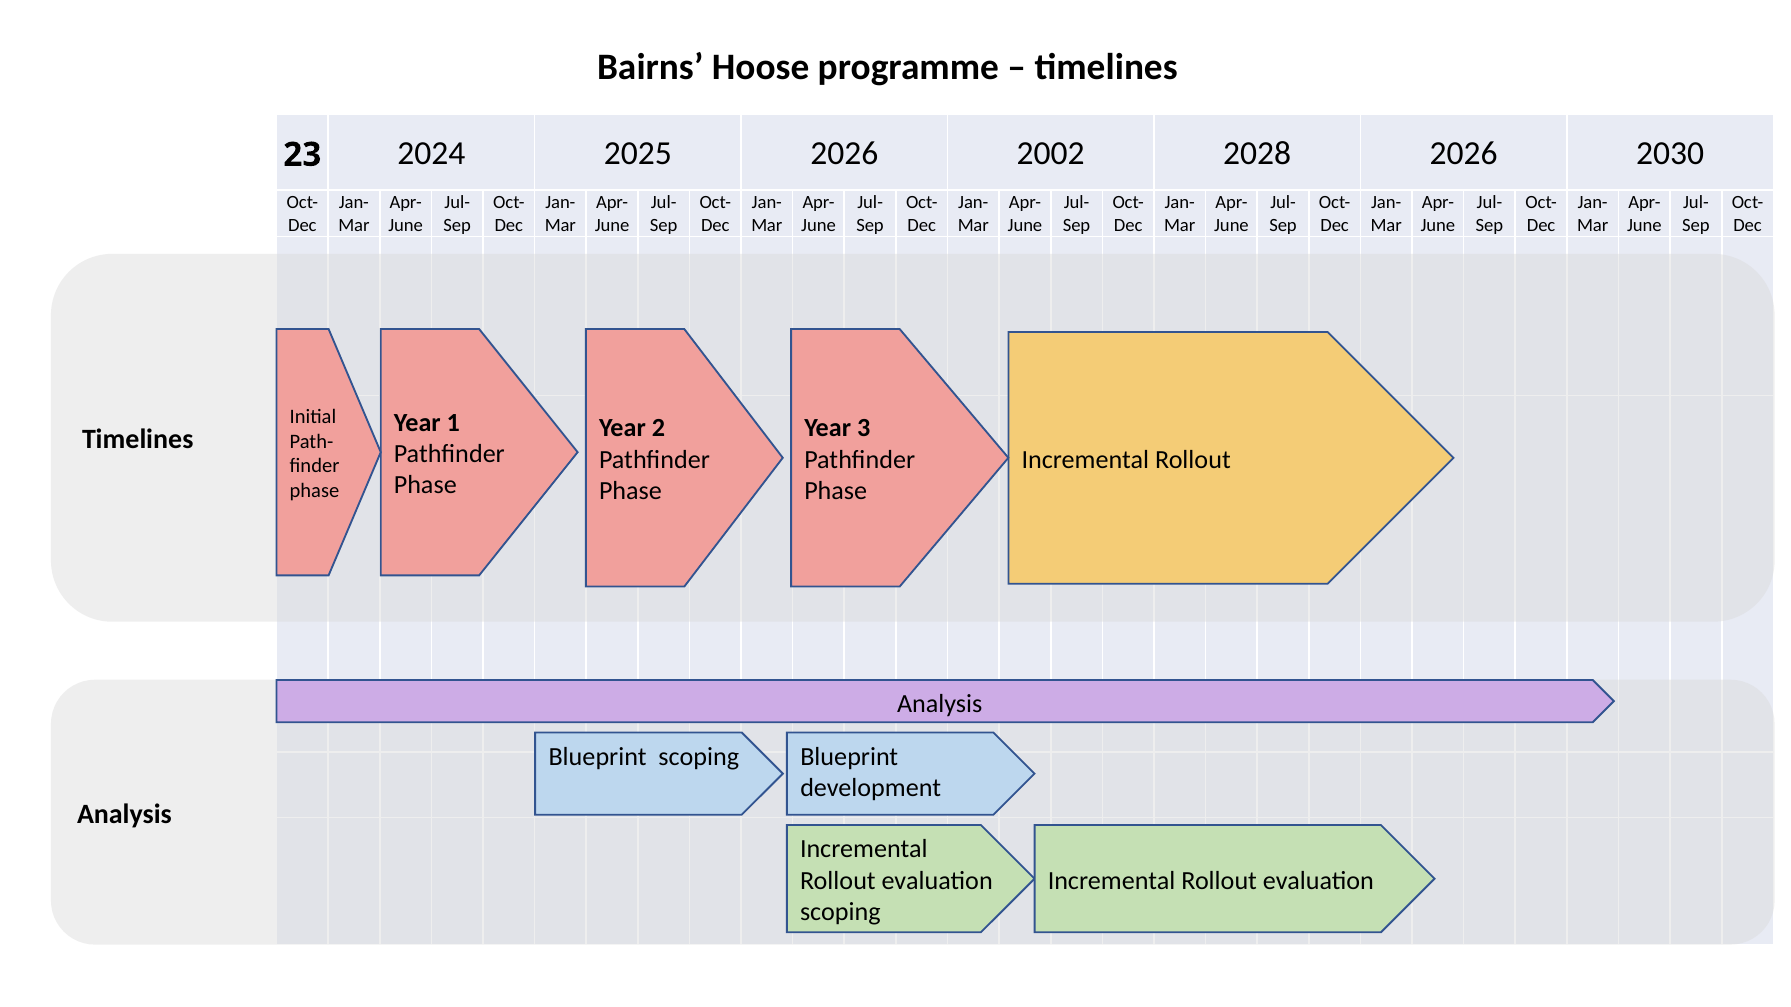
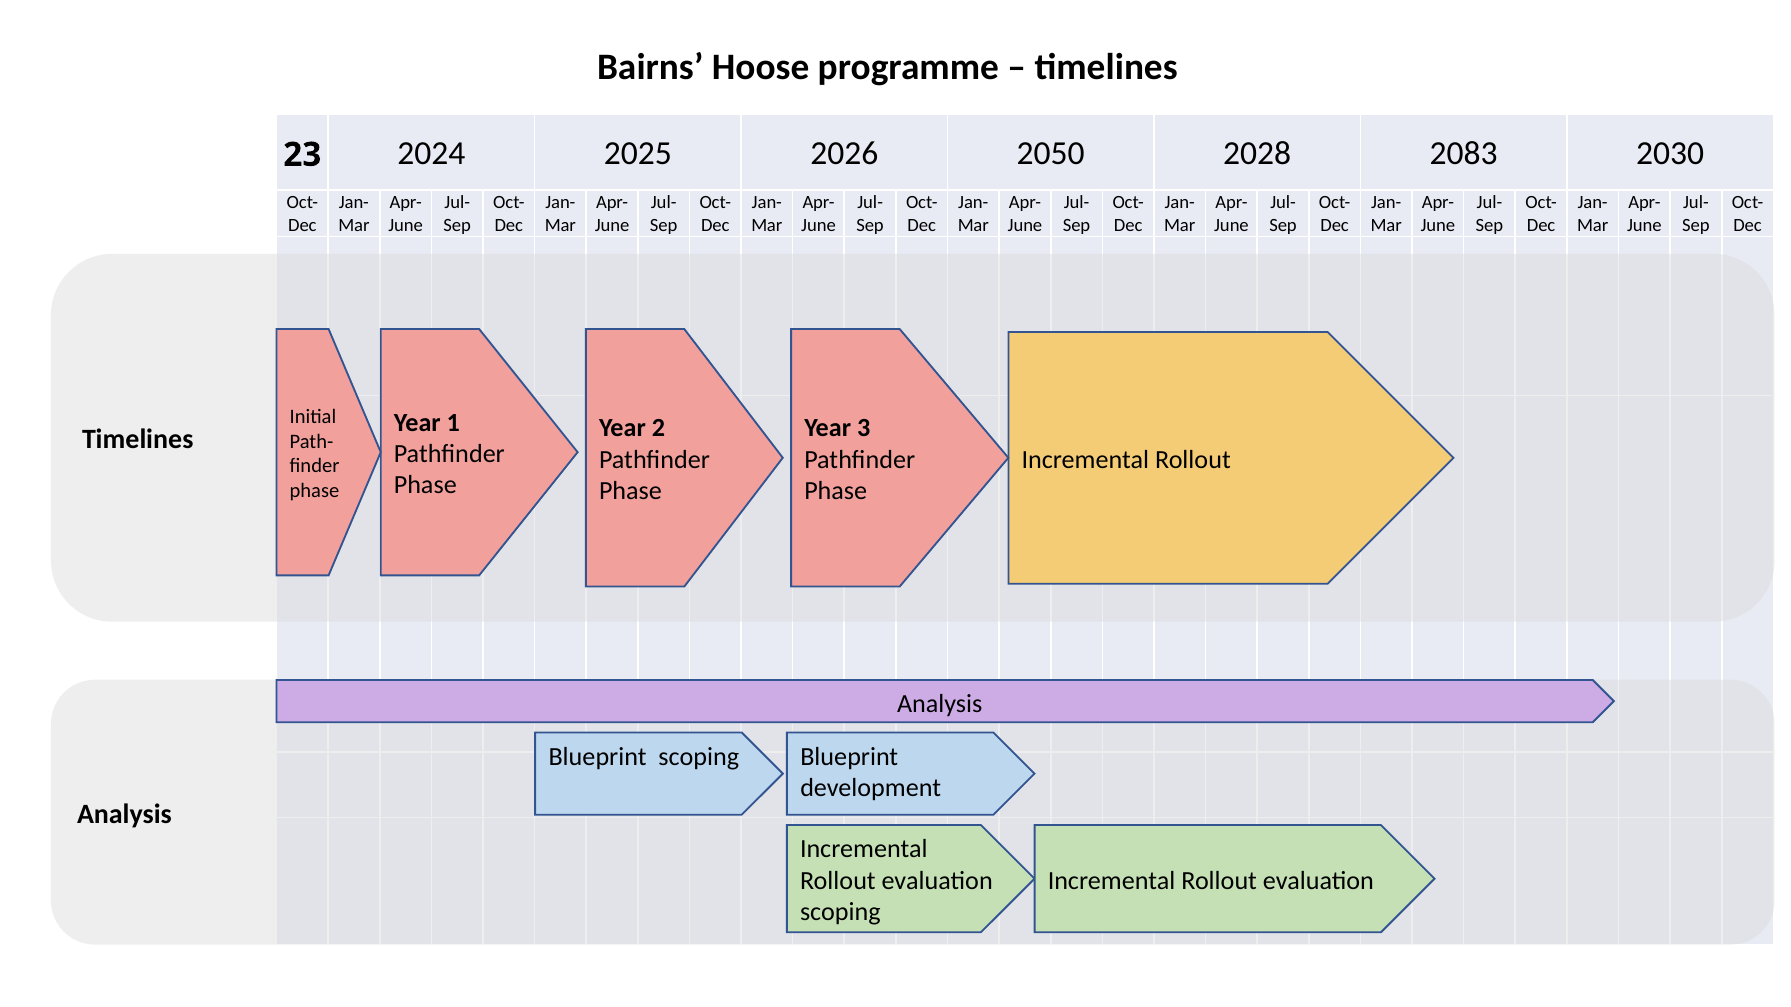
2002: 2002 -> 2050
2028 2026: 2026 -> 2083
